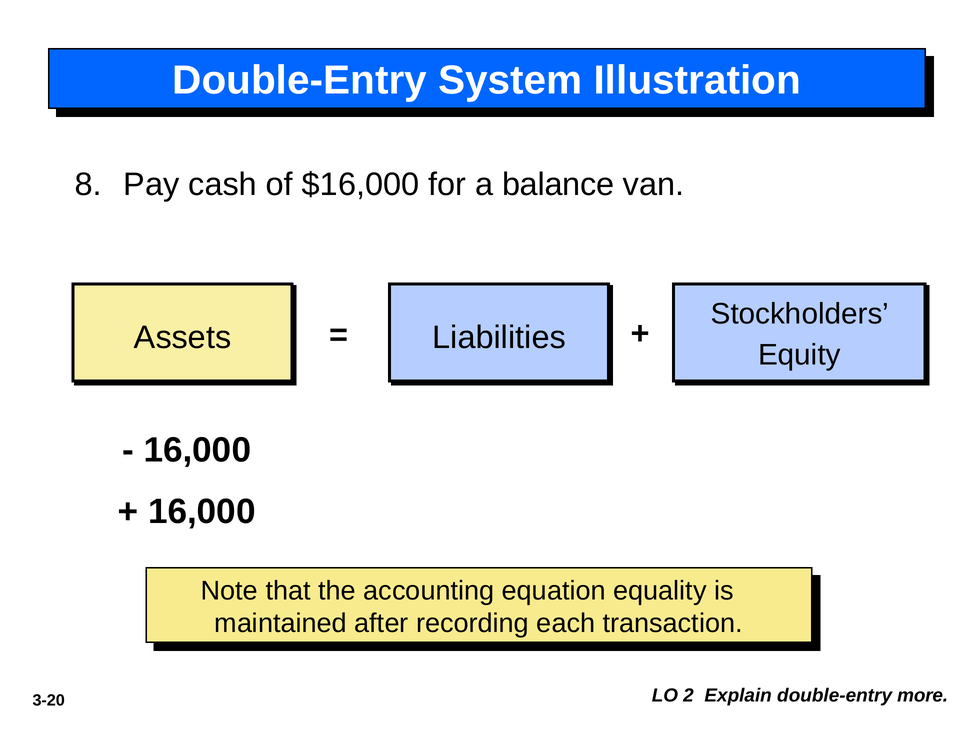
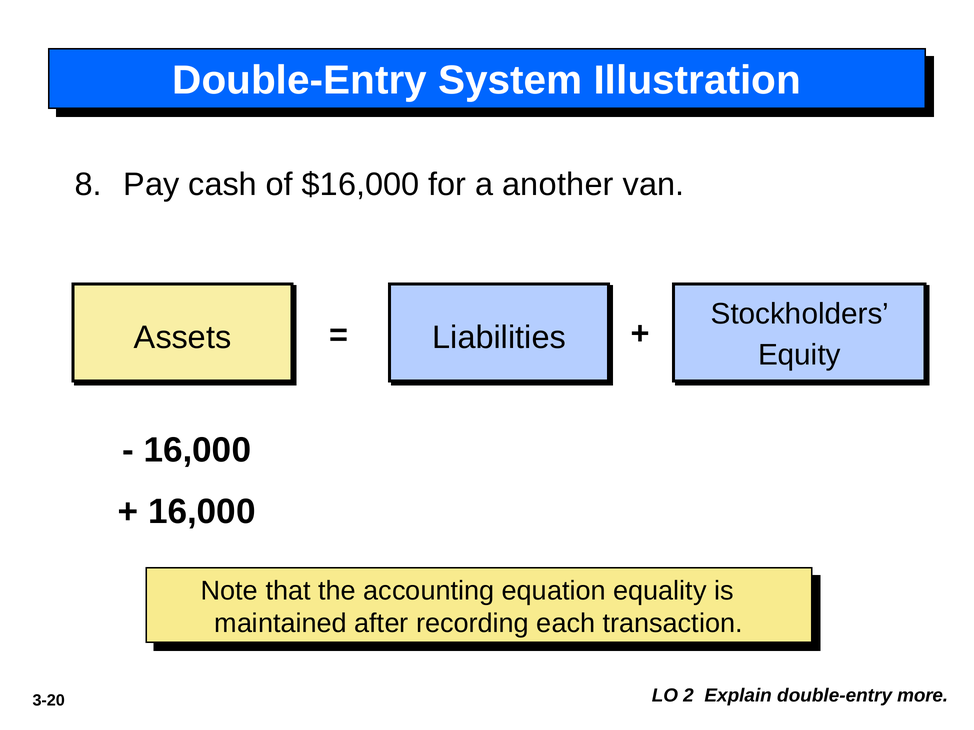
balance: balance -> another
